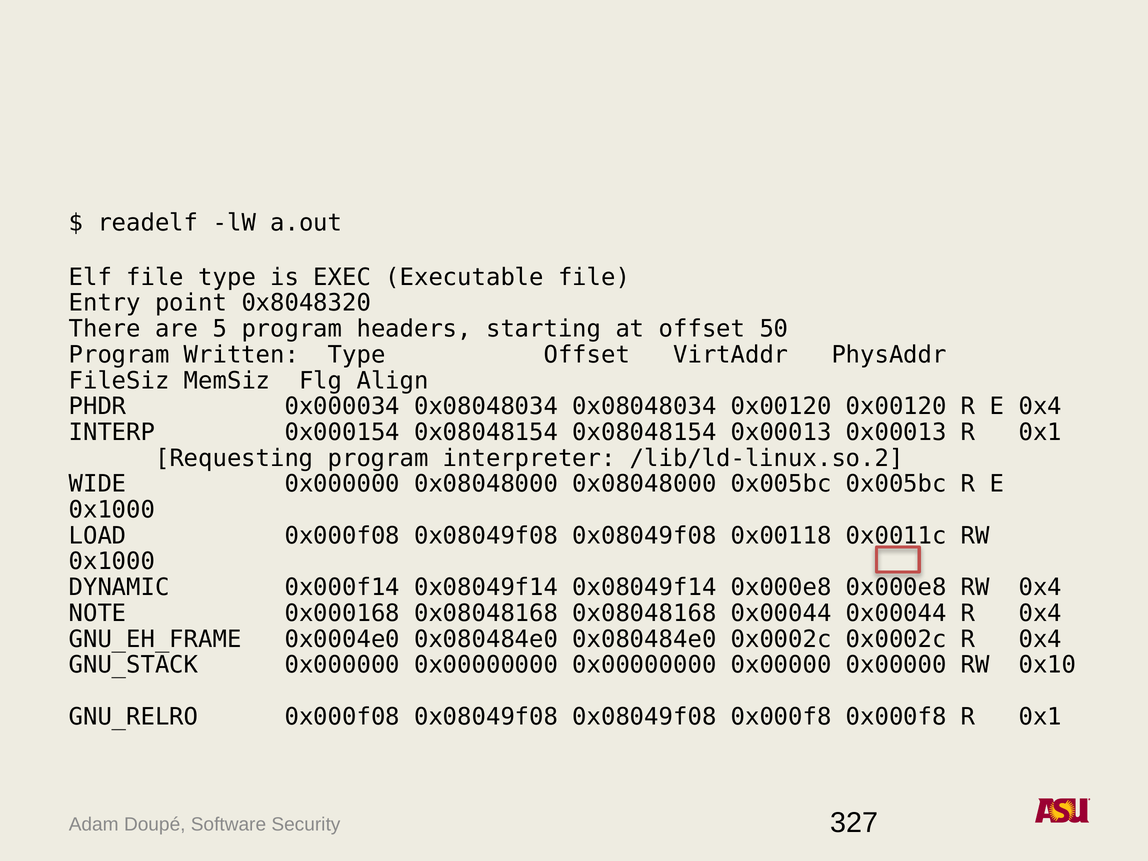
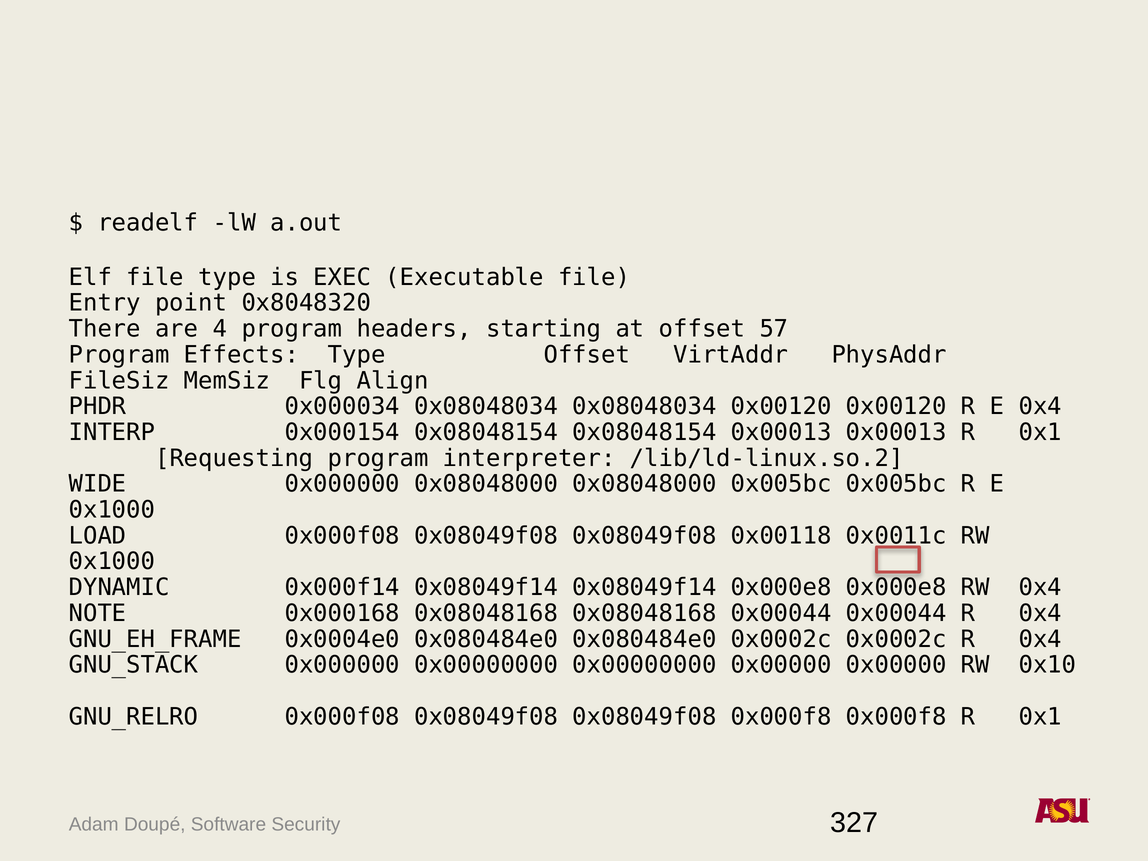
5: 5 -> 4
50: 50 -> 57
Written: Written -> Effects
